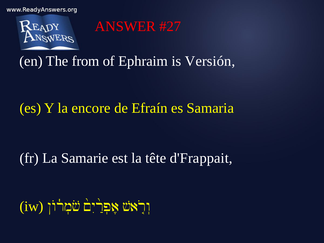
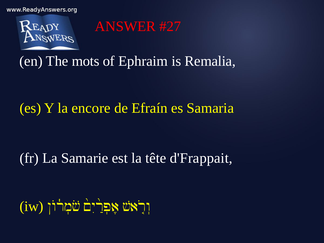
from: from -> mots
Versión: Versión -> Remalia
